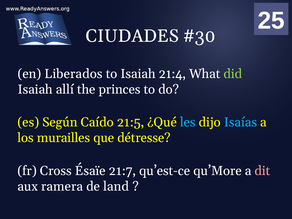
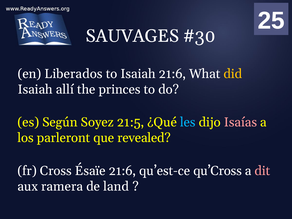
CIUDADES: CIUDADES -> SAUVAGES
Isaiah 21:4: 21:4 -> 21:6
did colour: light green -> yellow
Caído: Caído -> Soyez
Isaías colour: light blue -> pink
murailles: murailles -> parleront
détresse: détresse -> revealed
Ésaïe 21:7: 21:7 -> 21:6
qu’More: qu’More -> qu’Cross
